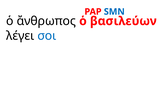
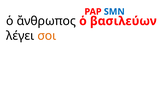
σοι colour: blue -> orange
